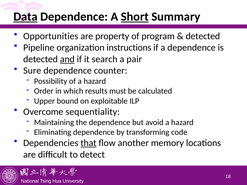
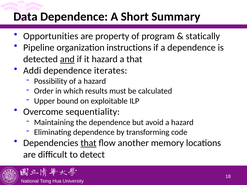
Data underline: present -> none
Short underline: present -> none
detected at (203, 36): detected -> statically
it search: search -> hazard
a pair: pair -> that
Sure: Sure -> Addi
counter: counter -> iterates
